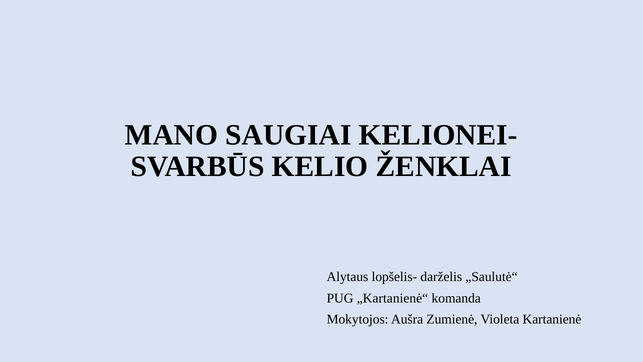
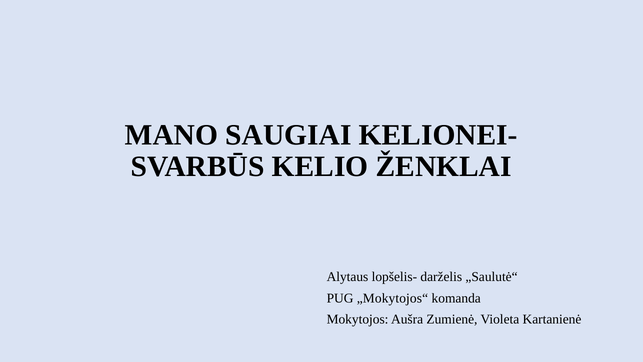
„Kartanienė“: „Kartanienė“ -> „Mokytojos“
